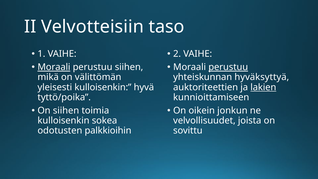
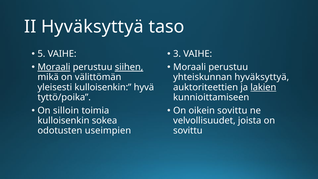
II Velvotteisiin: Velvotteisiin -> Hyväksyttyä
1: 1 -> 5
2: 2 -> 3
siihen at (129, 67) underline: none -> present
perustuu at (228, 67) underline: present -> none
On siihen: siihen -> silloin
oikein jonkun: jonkun -> sovittu
palkkioihin: palkkioihin -> useimpien
